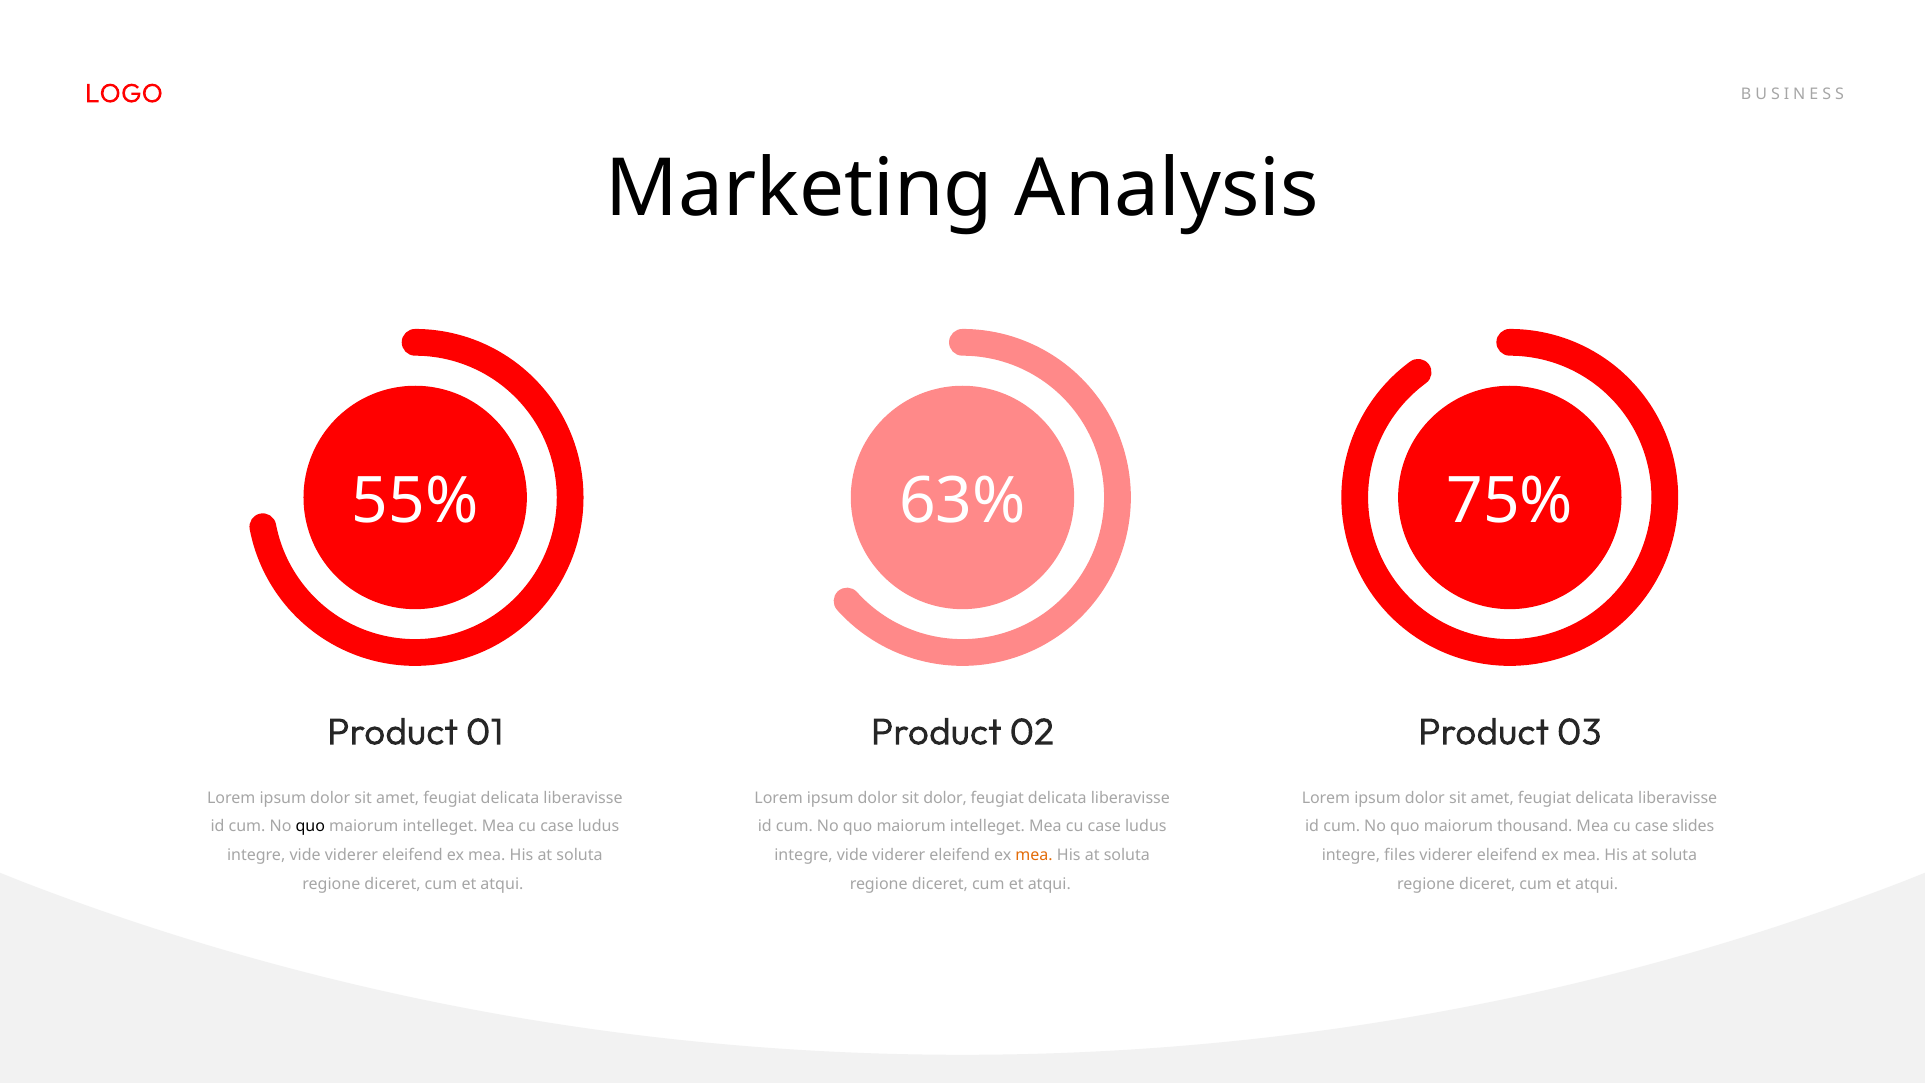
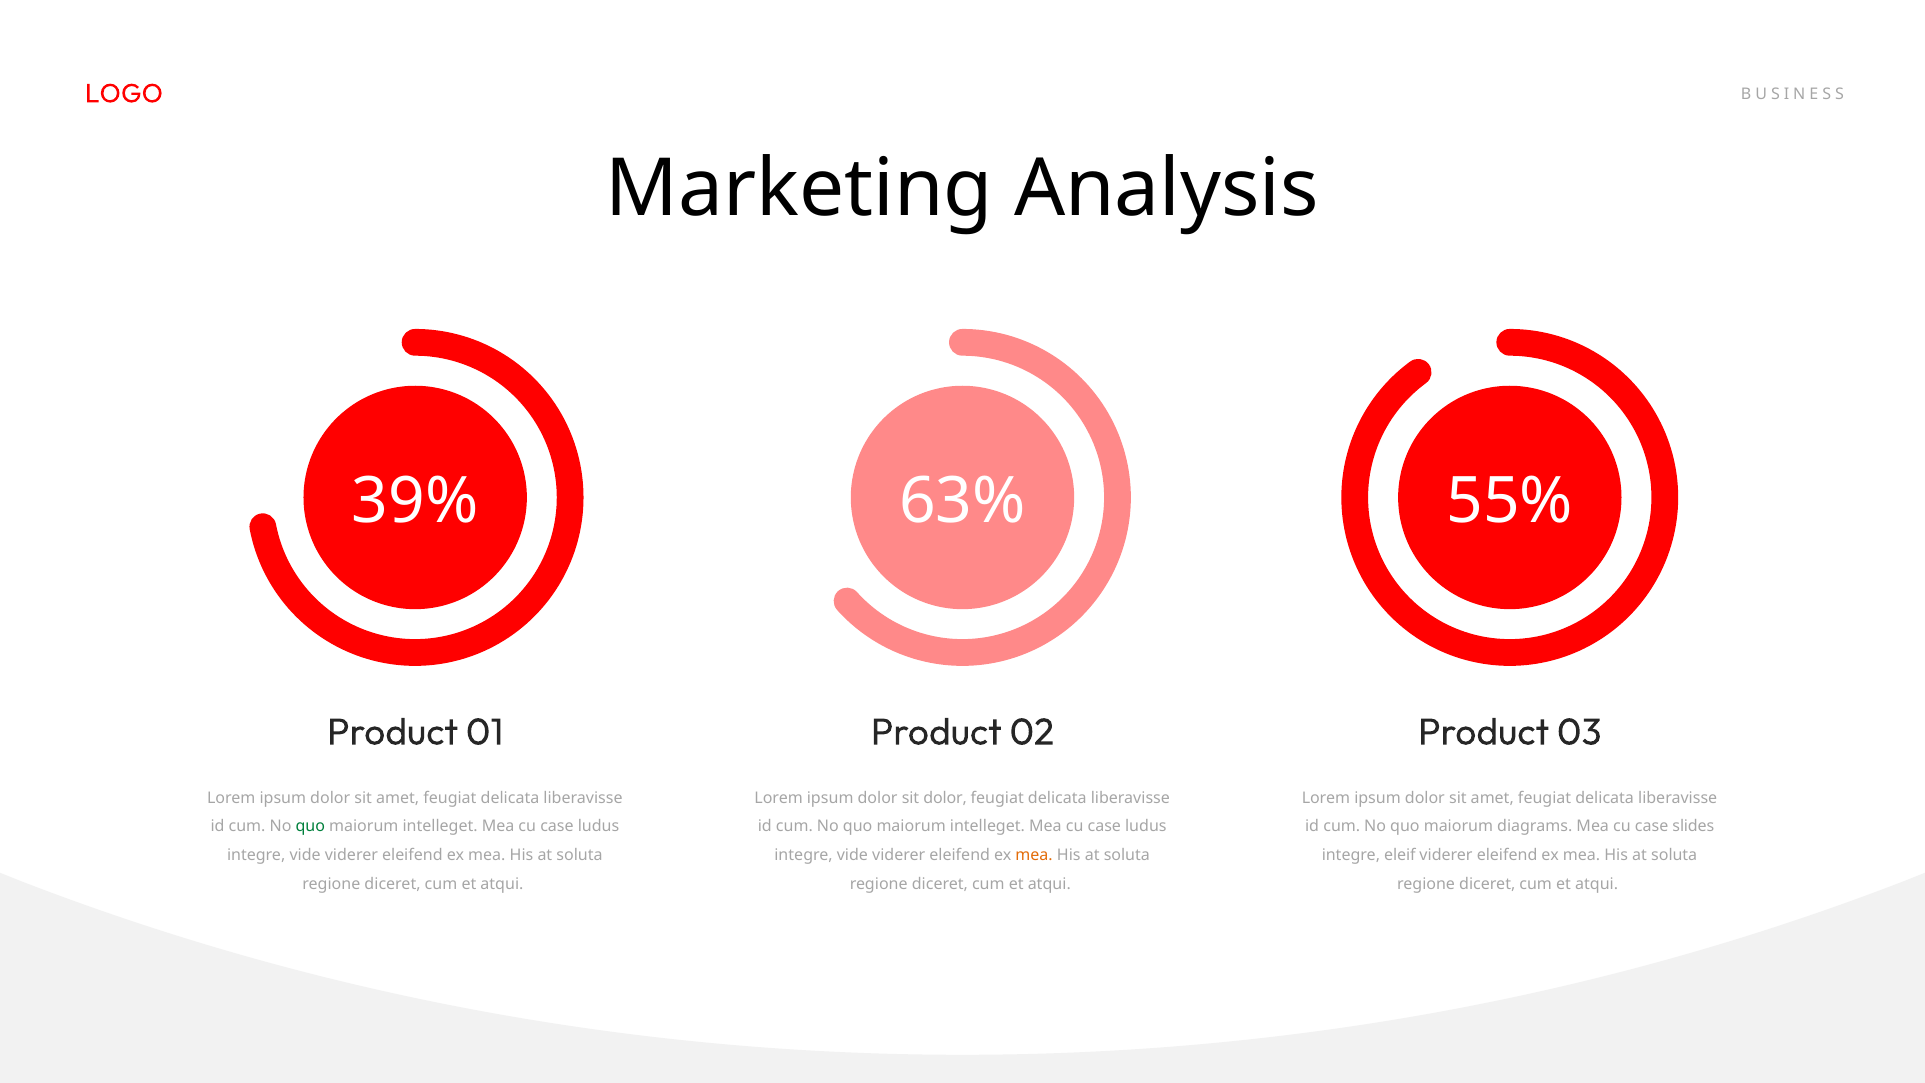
55%: 55% -> 39%
75%: 75% -> 55%
quo at (310, 827) colour: black -> green
thousand: thousand -> diagrams
files: files -> eleif
